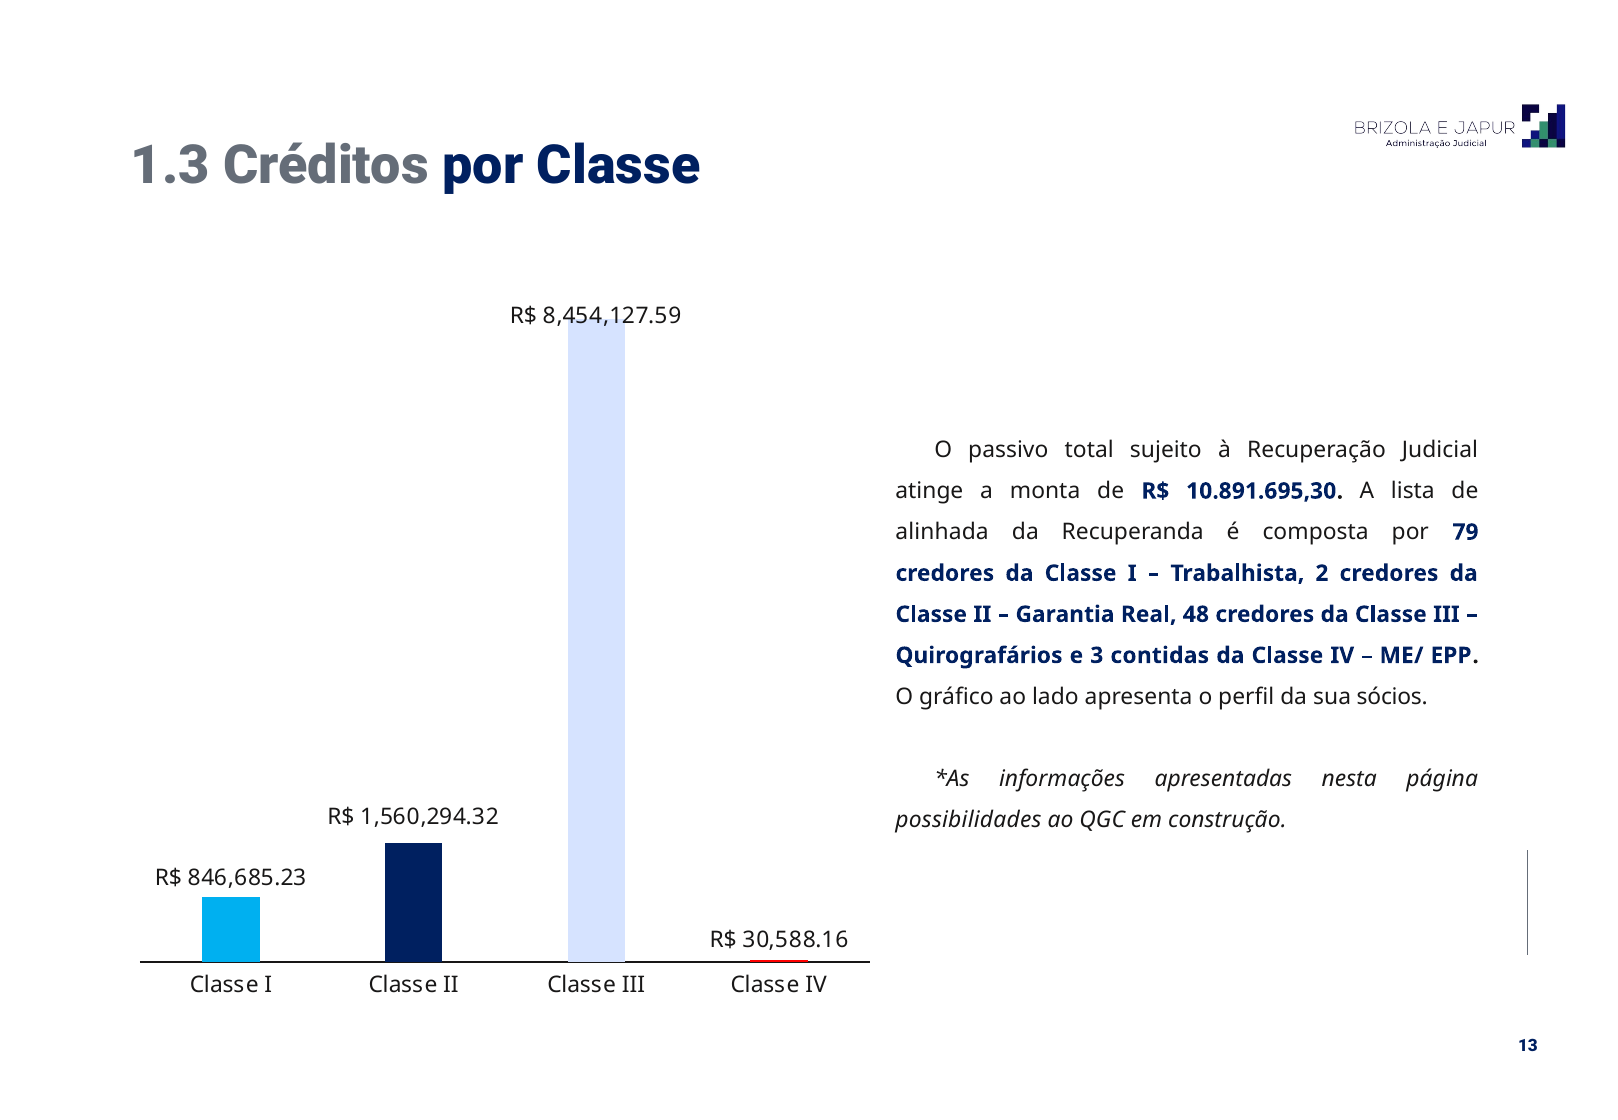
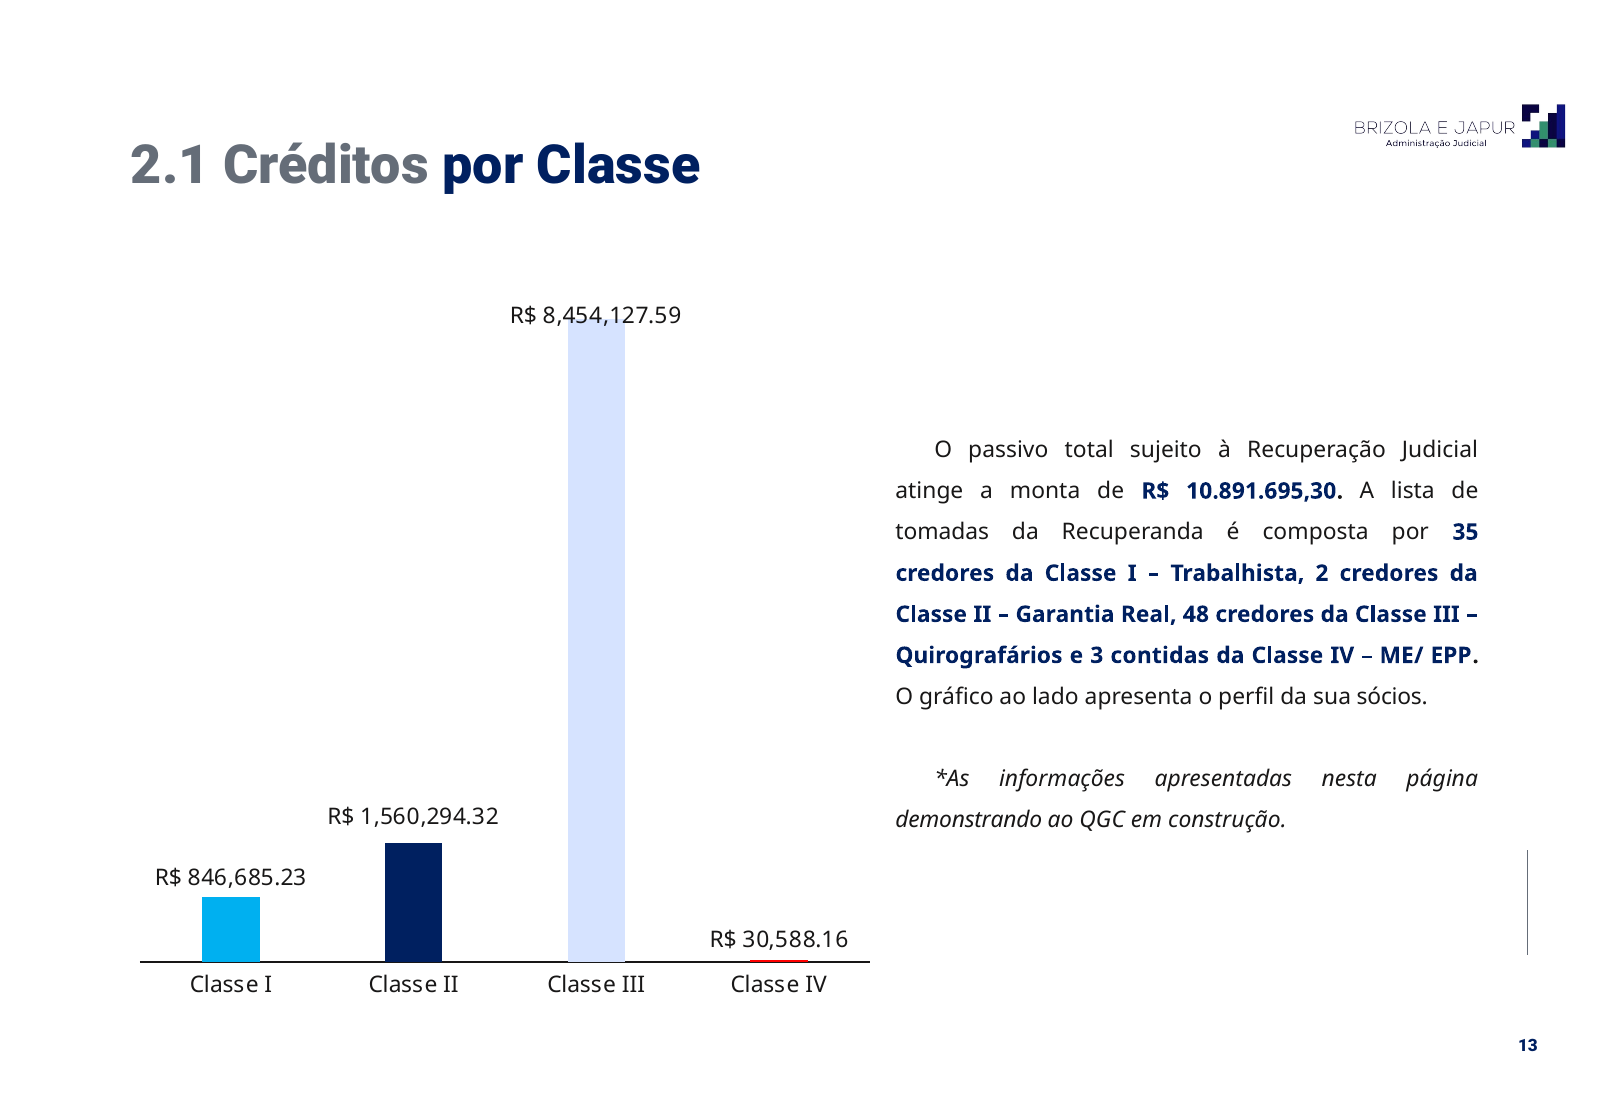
1.3: 1.3 -> 2.1
alinhada: alinhada -> tomadas
79: 79 -> 35
possibilidades: possibilidades -> demonstrando
